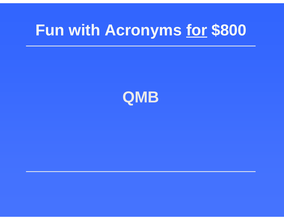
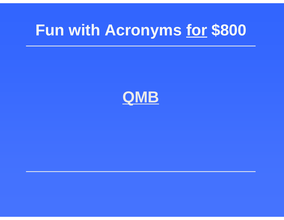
QMB underline: none -> present
